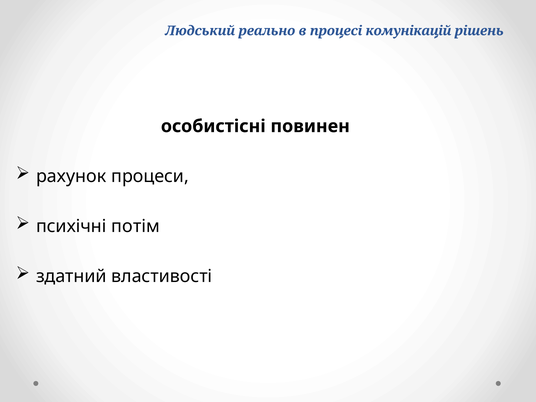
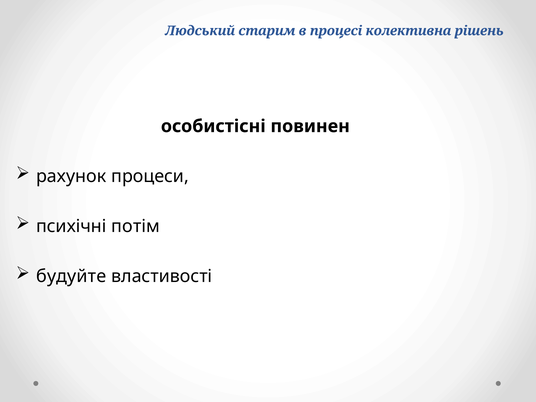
реально: реально -> старим
комунікацій: комунікацій -> колективна
здатний: здатний -> будуйте
